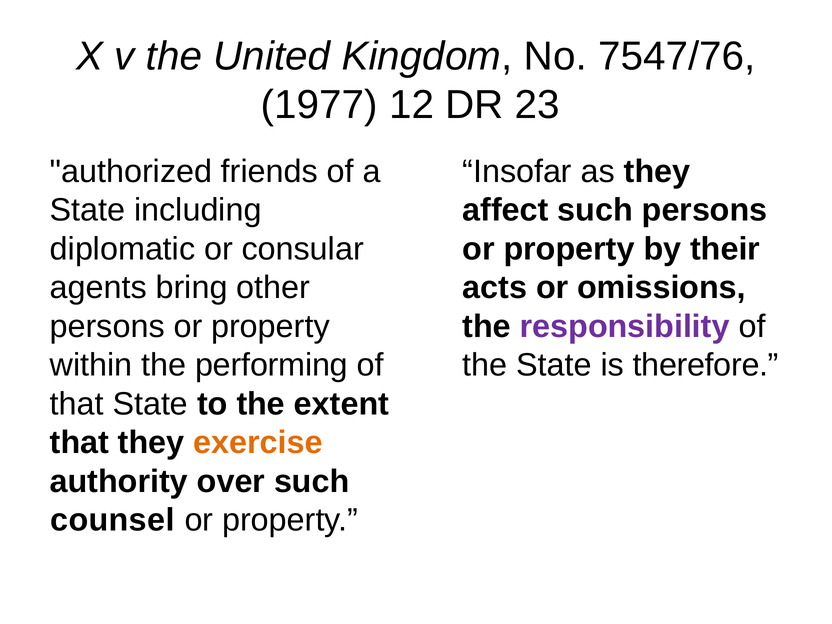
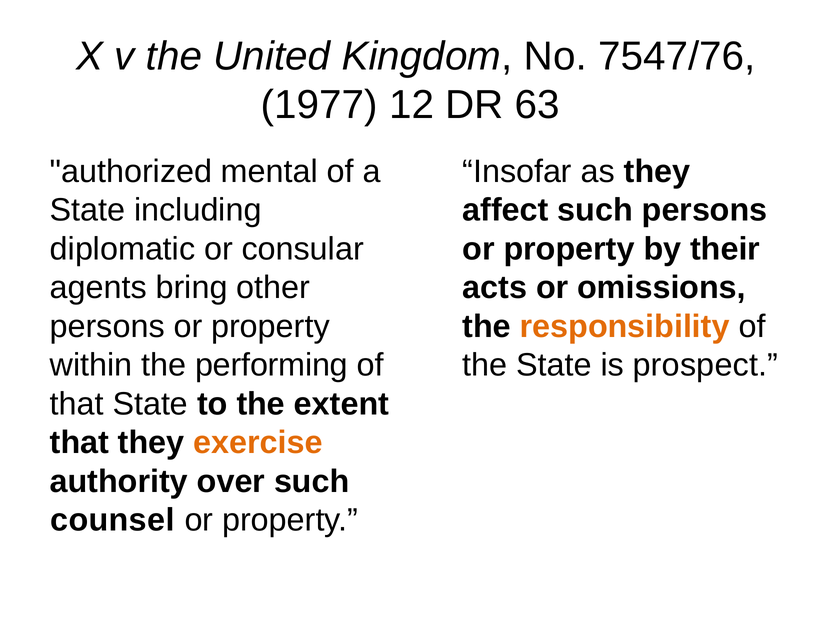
23: 23 -> 63
friends: friends -> mental
responsibility colour: purple -> orange
therefore: therefore -> prospect
